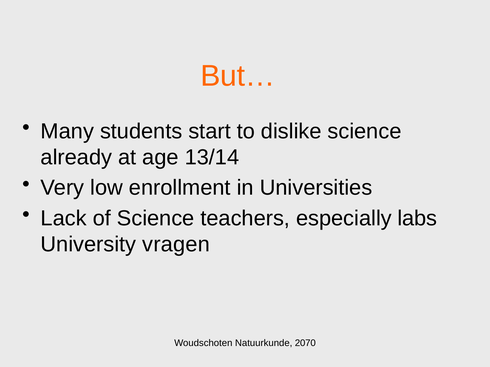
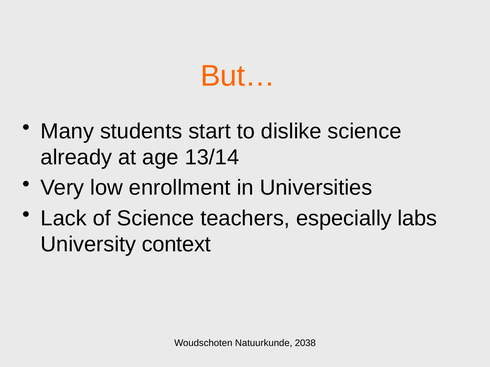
vragen: vragen -> context
2070: 2070 -> 2038
